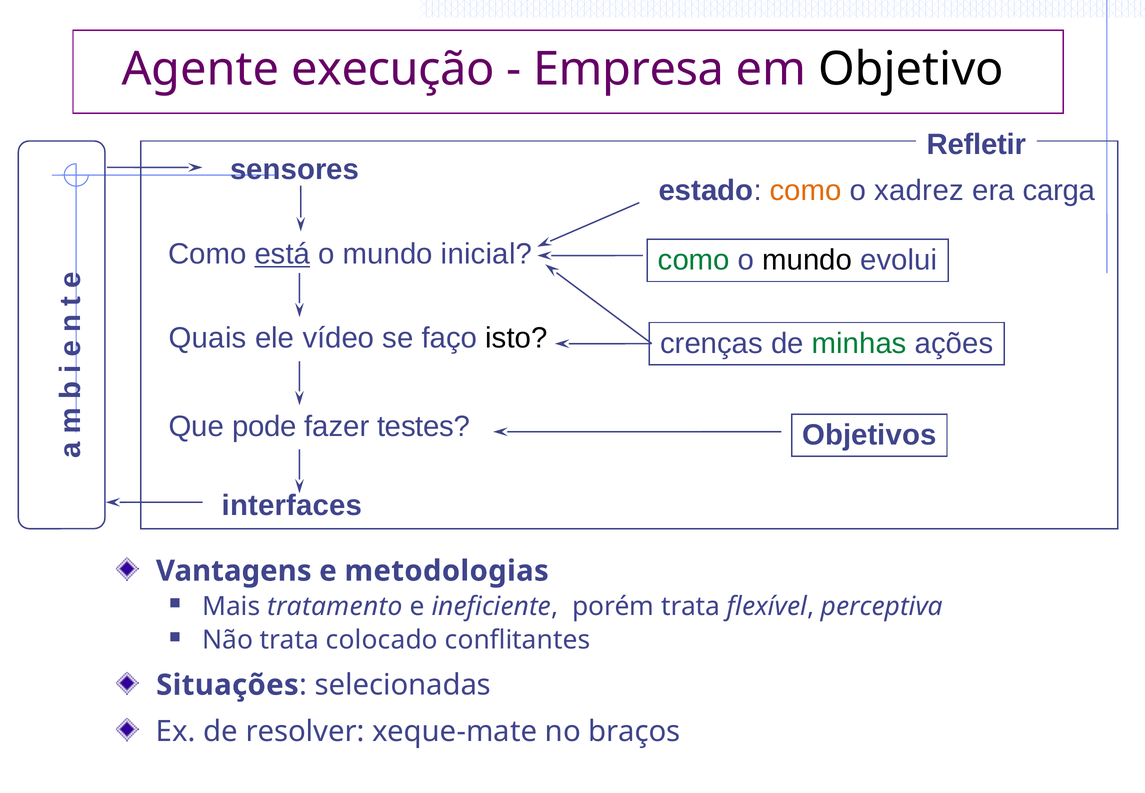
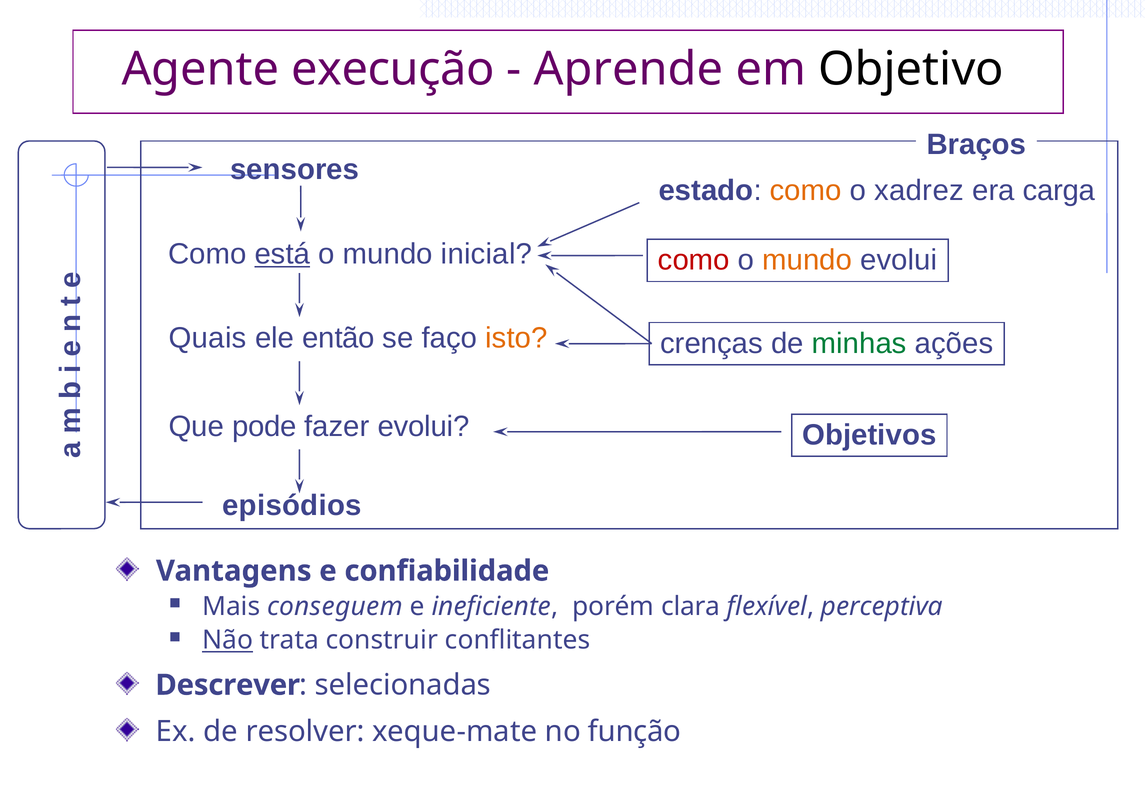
Empresa: Empresa -> Aprende
Refletir: Refletir -> Braços
como at (694, 260) colour: green -> red
mundo at (807, 260) colour: black -> orange
vídeo: vídeo -> então
isto colour: black -> orange
fazer testes: testes -> evolui
interfaces: interfaces -> episódios
metodologias: metodologias -> confiabilidade
tratamento: tratamento -> conseguem
porém trata: trata -> clara
Não underline: none -> present
colocado: colocado -> construir
Situações: Situações -> Descrever
braços: braços -> função
